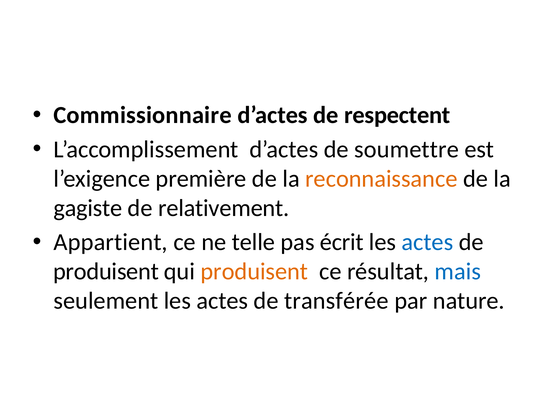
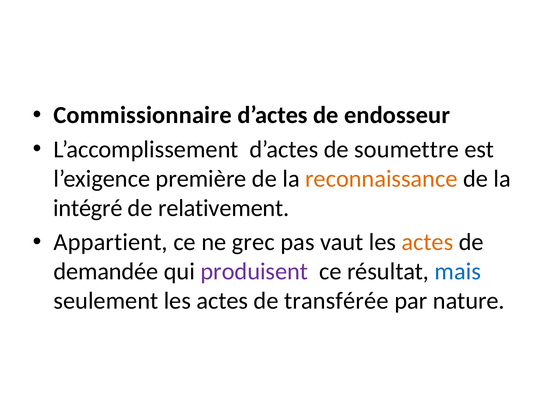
respectent: respectent -> endosseur
gagiste: gagiste -> intégré
telle: telle -> grec
écrit: écrit -> vaut
actes at (427, 242) colour: blue -> orange
produisent at (106, 271): produisent -> demandée
produisent at (254, 271) colour: orange -> purple
